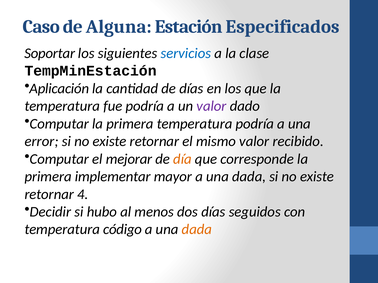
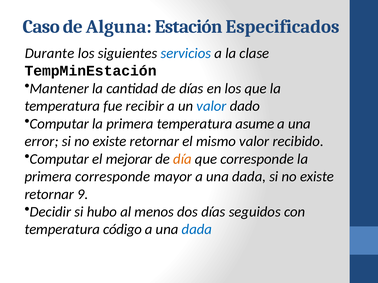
Soportar: Soportar -> Durante
Aplicación: Aplicación -> Mantener
fue podría: podría -> recibir
valor at (211, 106) colour: purple -> blue
temperatura podría: podría -> asume
primera implementar: implementar -> corresponde
4: 4 -> 9
dada at (197, 230) colour: orange -> blue
